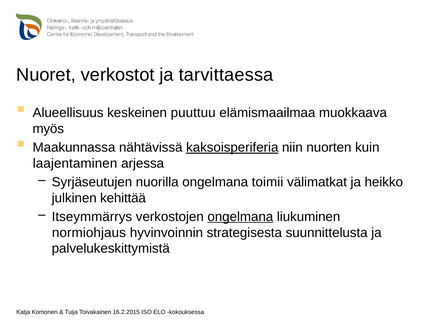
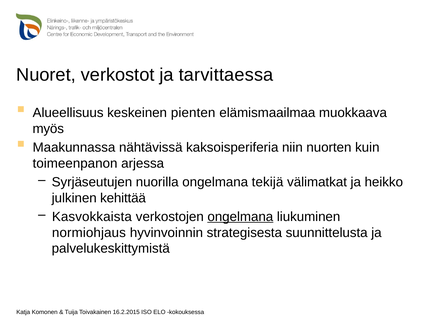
puuttuu: puuttuu -> pienten
kaksoisperiferia underline: present -> none
laajentaminen: laajentaminen -> toimeenpanon
toimii: toimii -> tekijä
Itseymmärrys: Itseymmärrys -> Kasvokkaista
